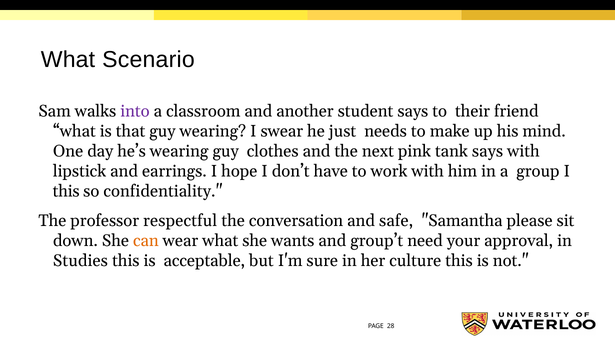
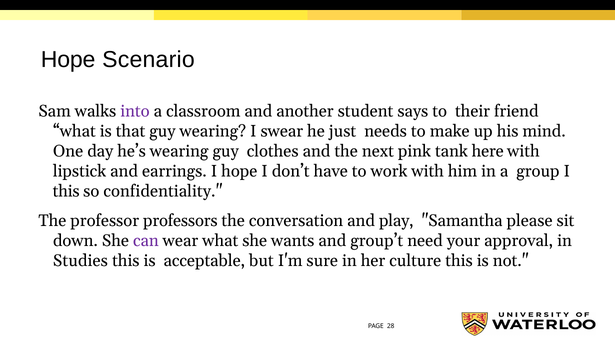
What at (68, 60): What -> Hope
tank says: says -> here
respectful: respectful -> professors
safe: safe -> play
can colour: orange -> purple
